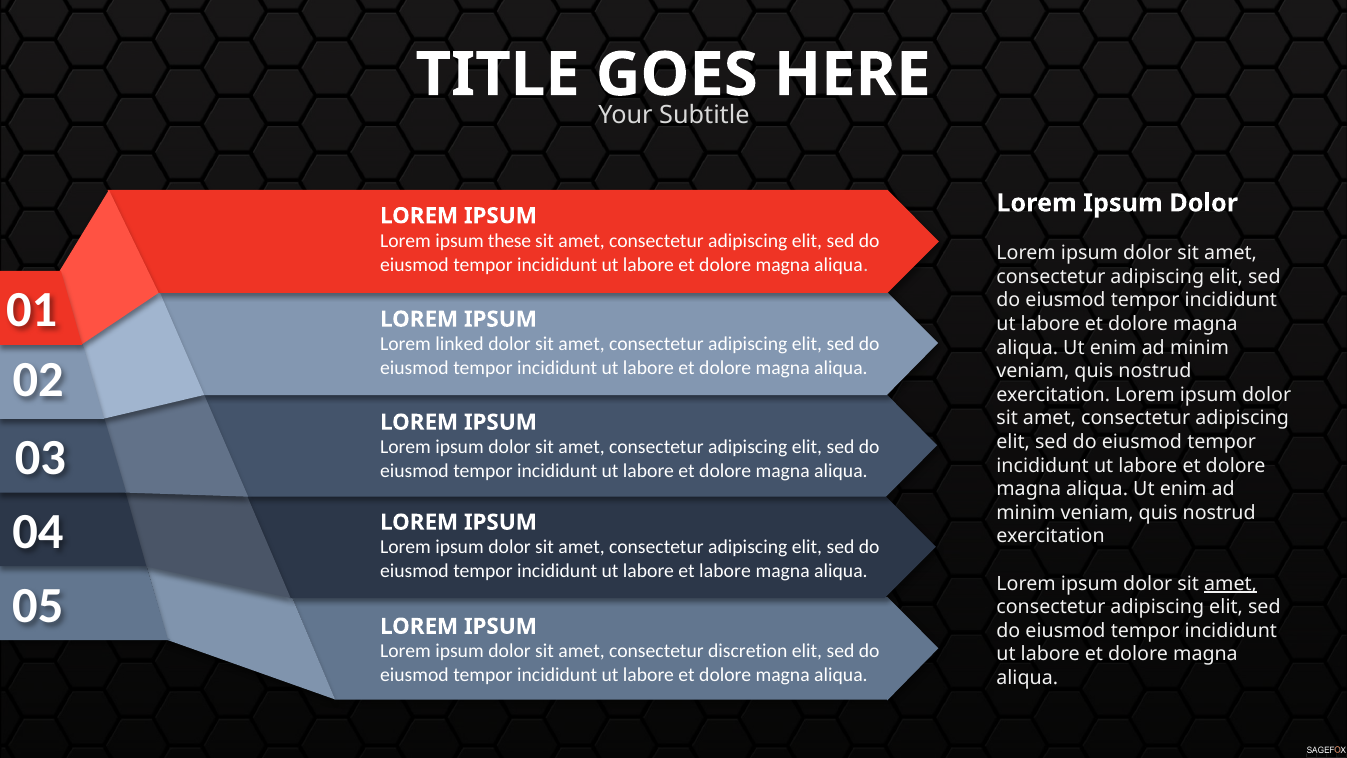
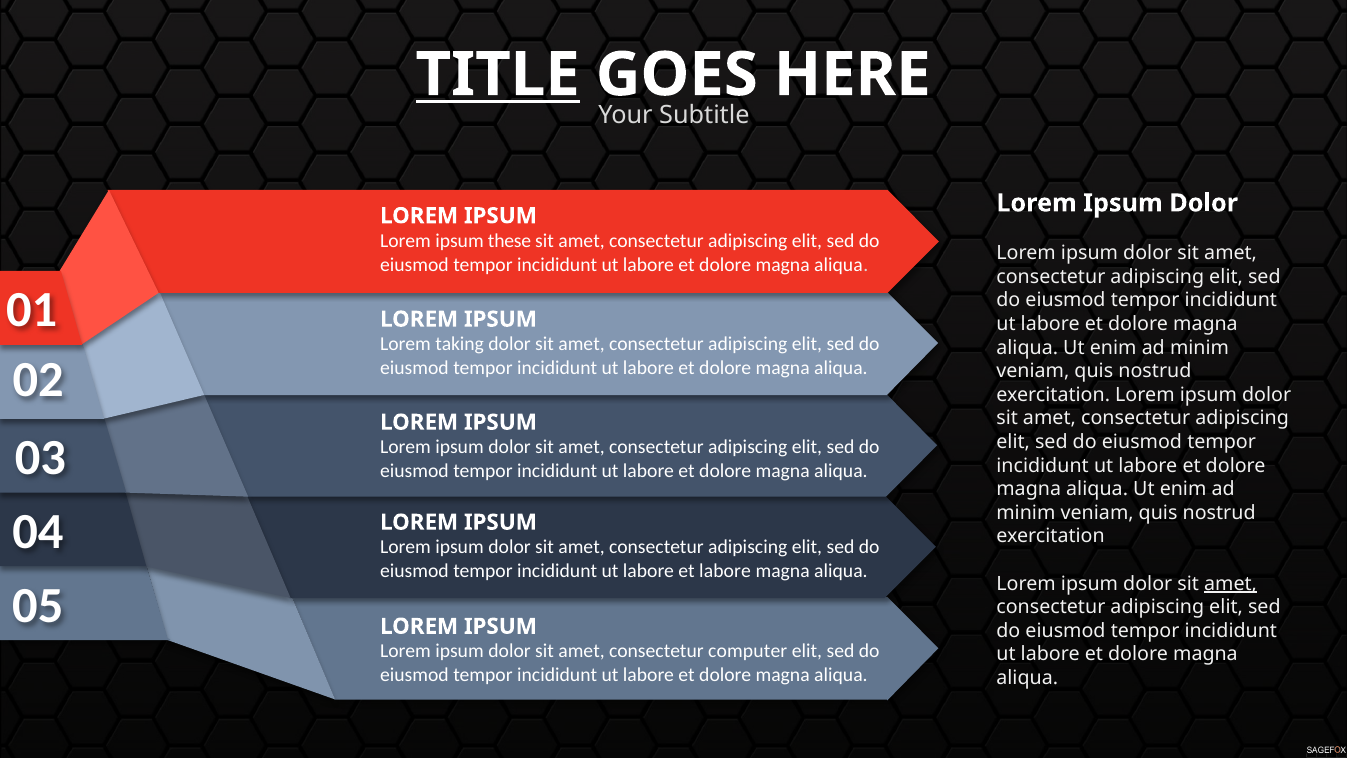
TITLE underline: none -> present
linked: linked -> taking
discretion: discretion -> computer
